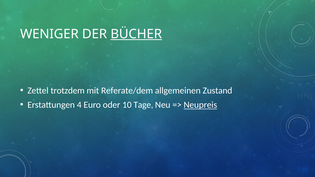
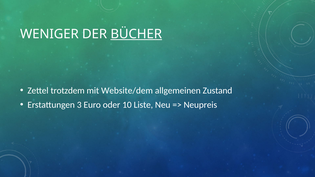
Referate/dem: Referate/dem -> Website/dem
4: 4 -> 3
Tage: Tage -> Liste
Neupreis underline: present -> none
